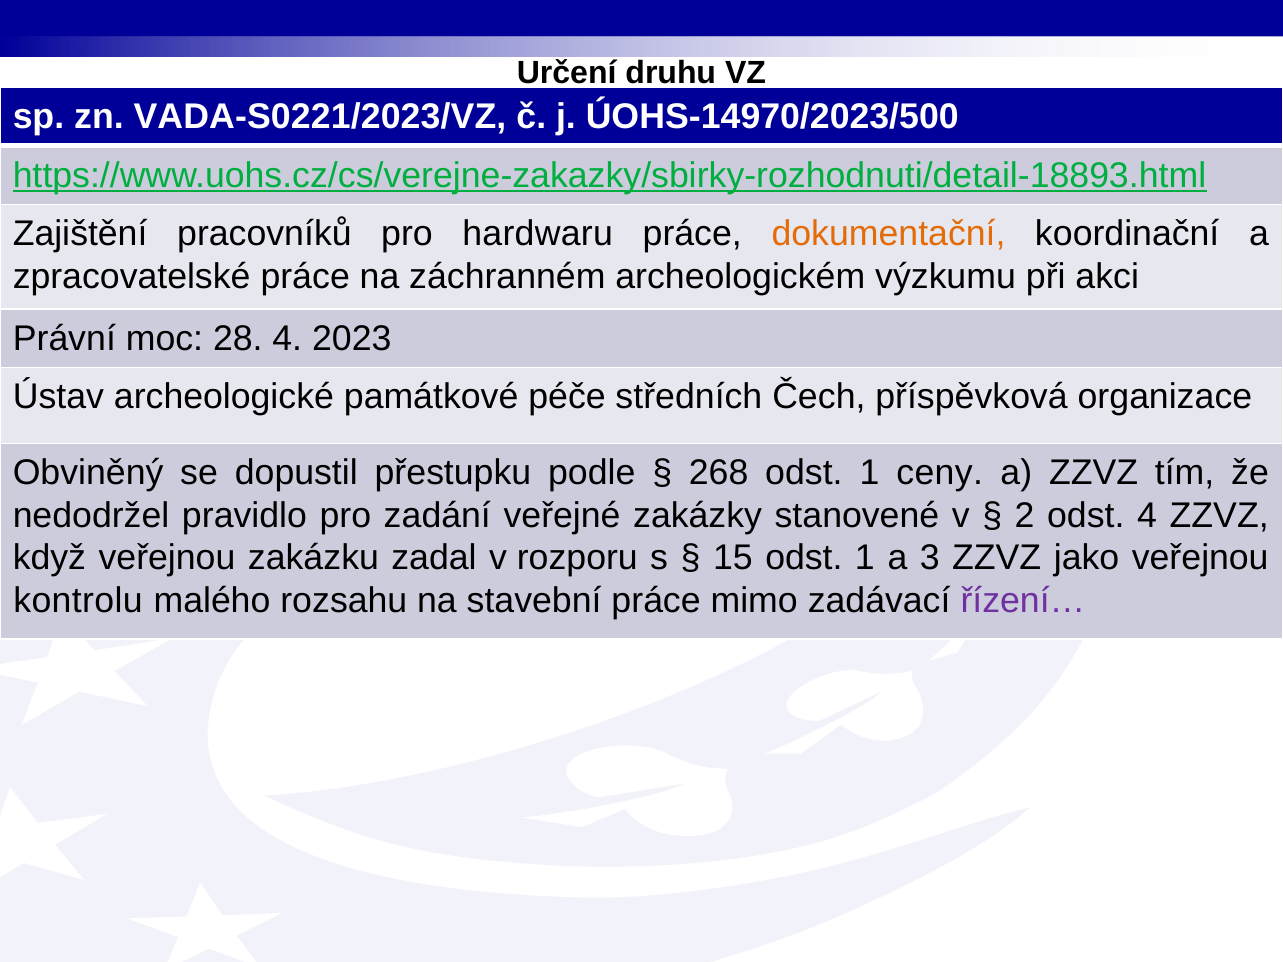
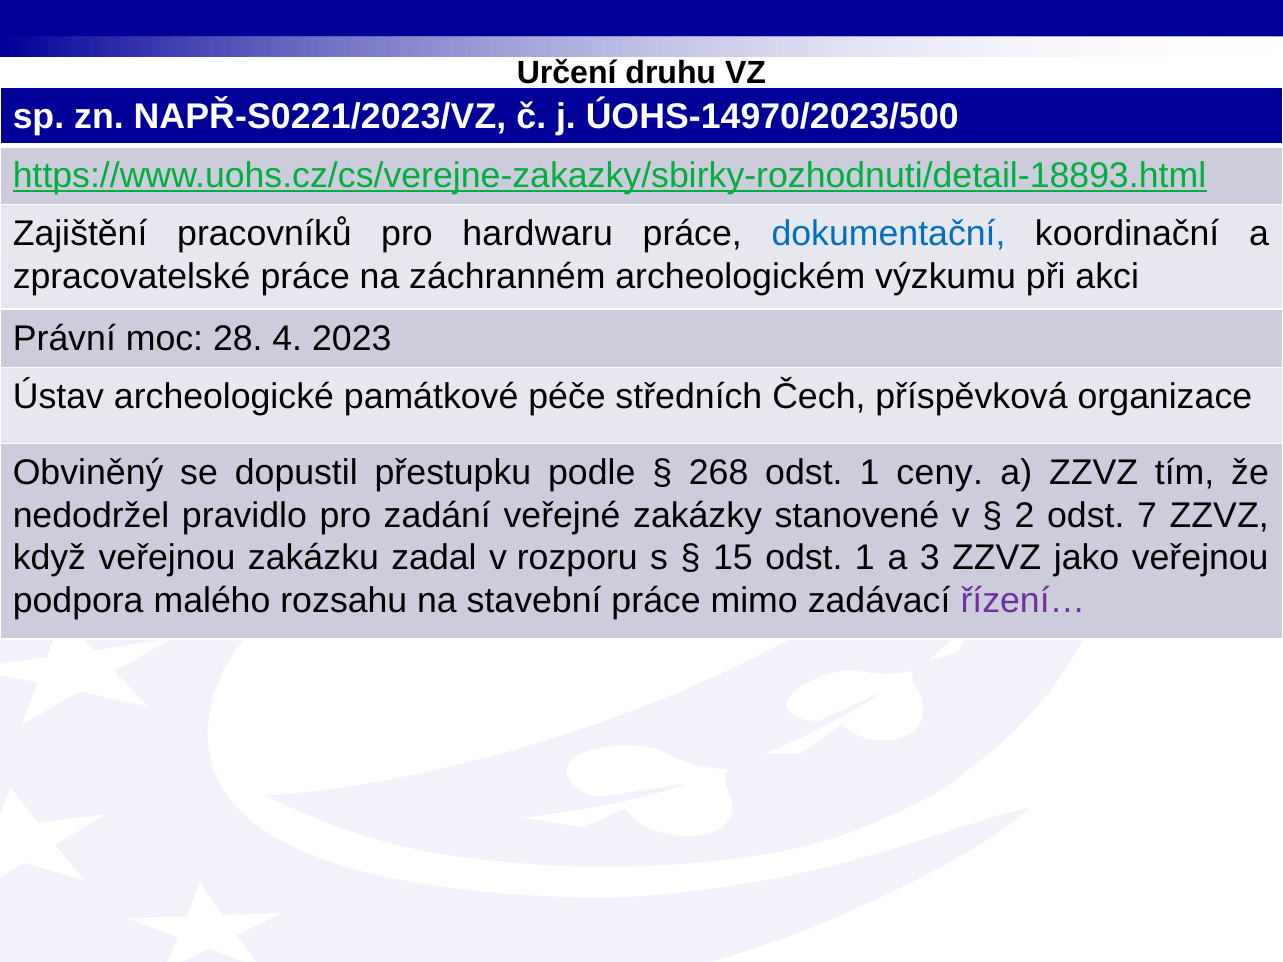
VADA-S0221/2023/VZ: VADA-S0221/2023/VZ -> NAPŘ-S0221/2023/VZ
dokumentační colour: orange -> blue
odst 4: 4 -> 7
kontrolu: kontrolu -> podpora
